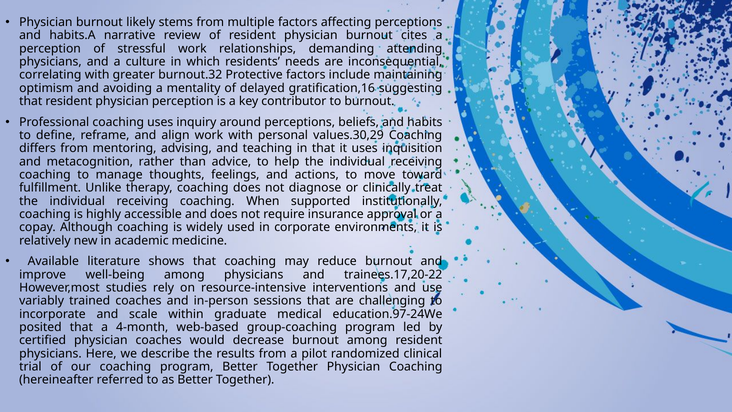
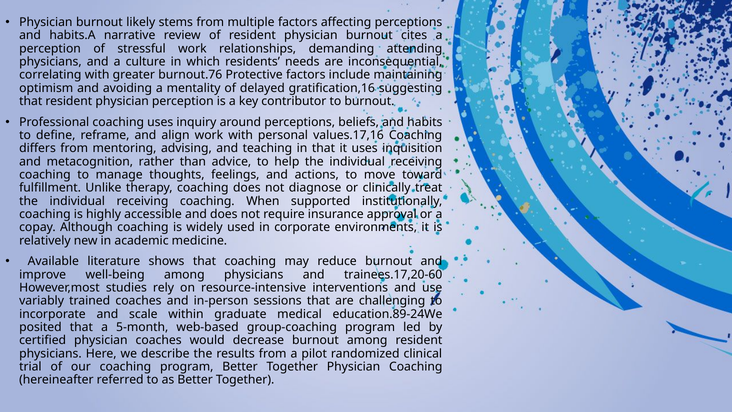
burnout.32: burnout.32 -> burnout.76
values.30,29: values.30,29 -> values.17,16
trainees.17,20-22: trainees.17,20-22 -> trainees.17,20-60
education.97-24We: education.97-24We -> education.89-24We
4-month: 4-month -> 5-month
